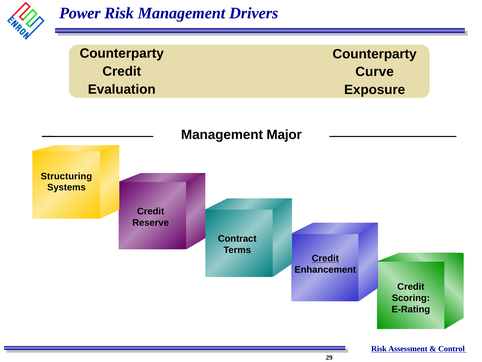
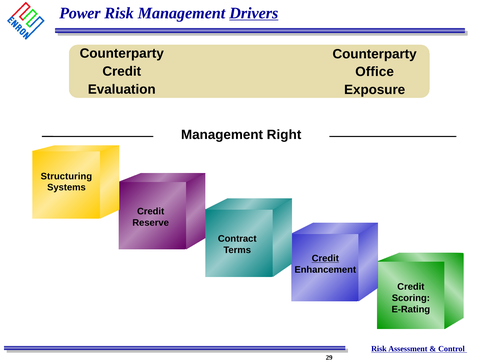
Drivers underline: none -> present
Curve: Curve -> Office
Major: Major -> Right
